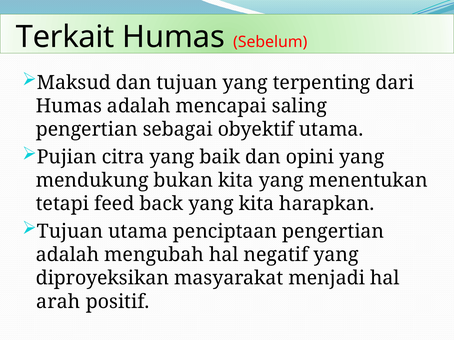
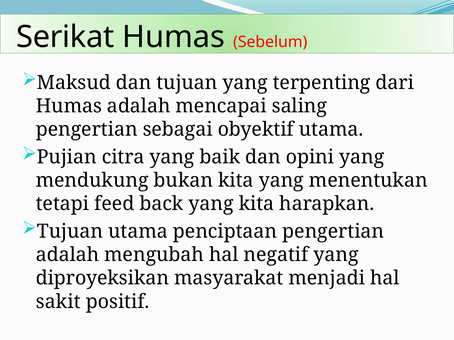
Terkait: Terkait -> Serikat
arah: arah -> sakit
